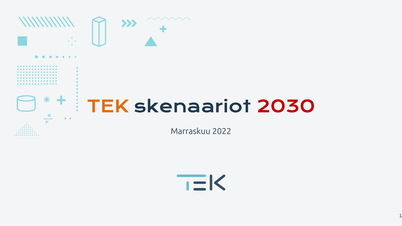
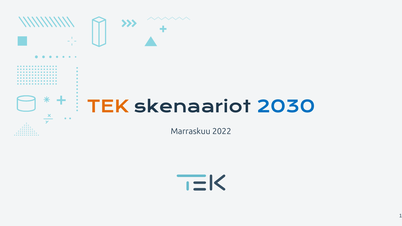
2030 colour: red -> blue
